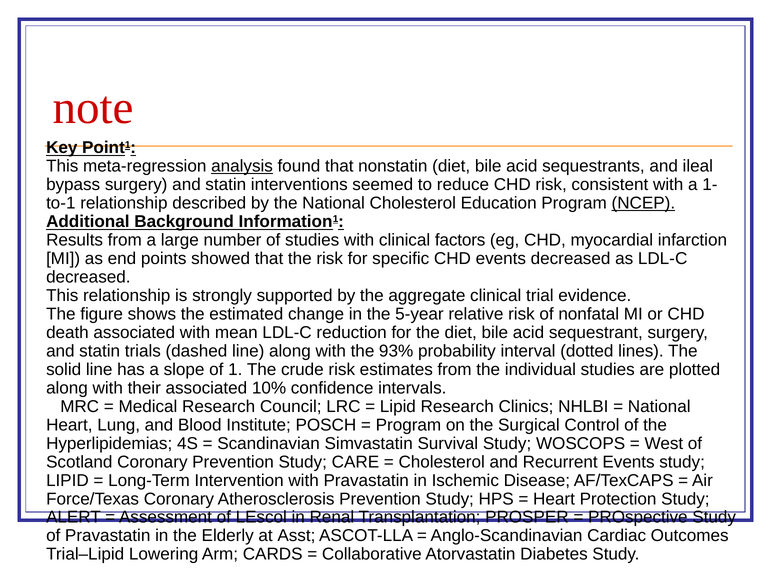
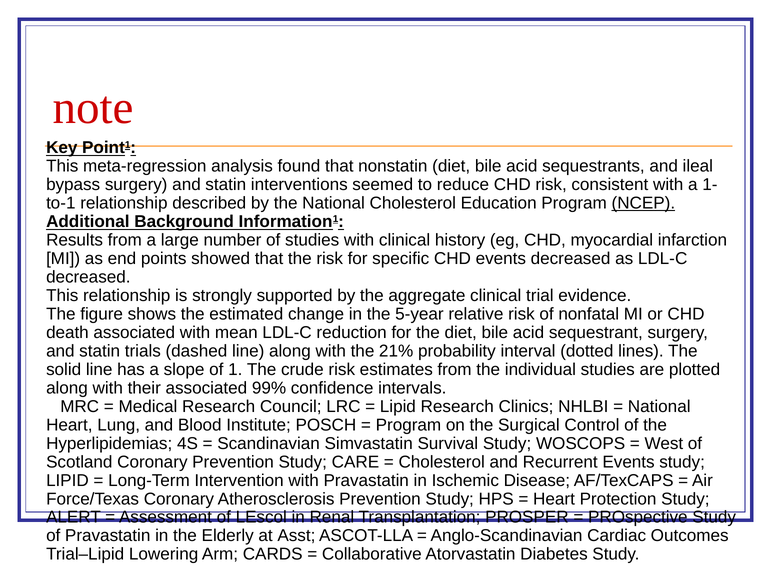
analysis underline: present -> none
factors: factors -> history
93%: 93% -> 21%
10%: 10% -> 99%
